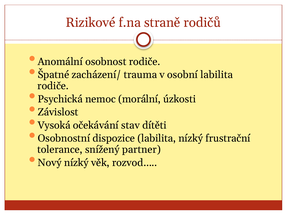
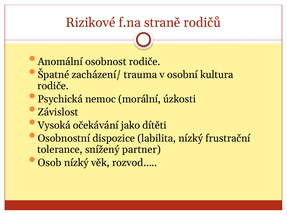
osobní labilita: labilita -> kultura
stav: stav -> jako
Nový: Nový -> Osob
